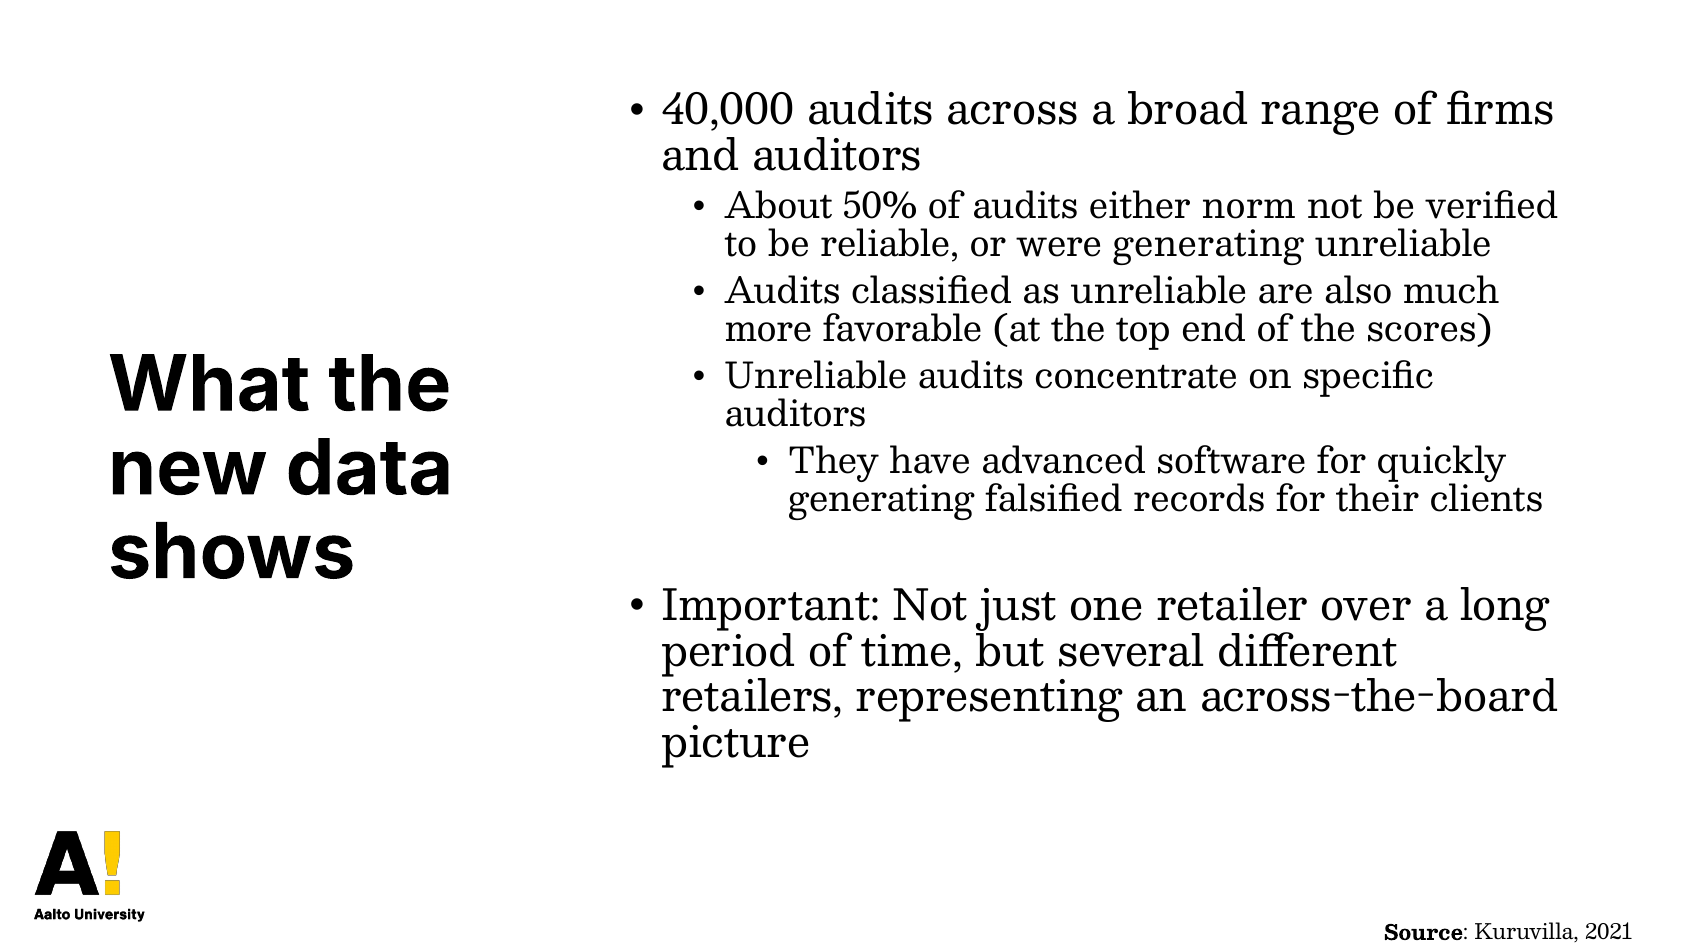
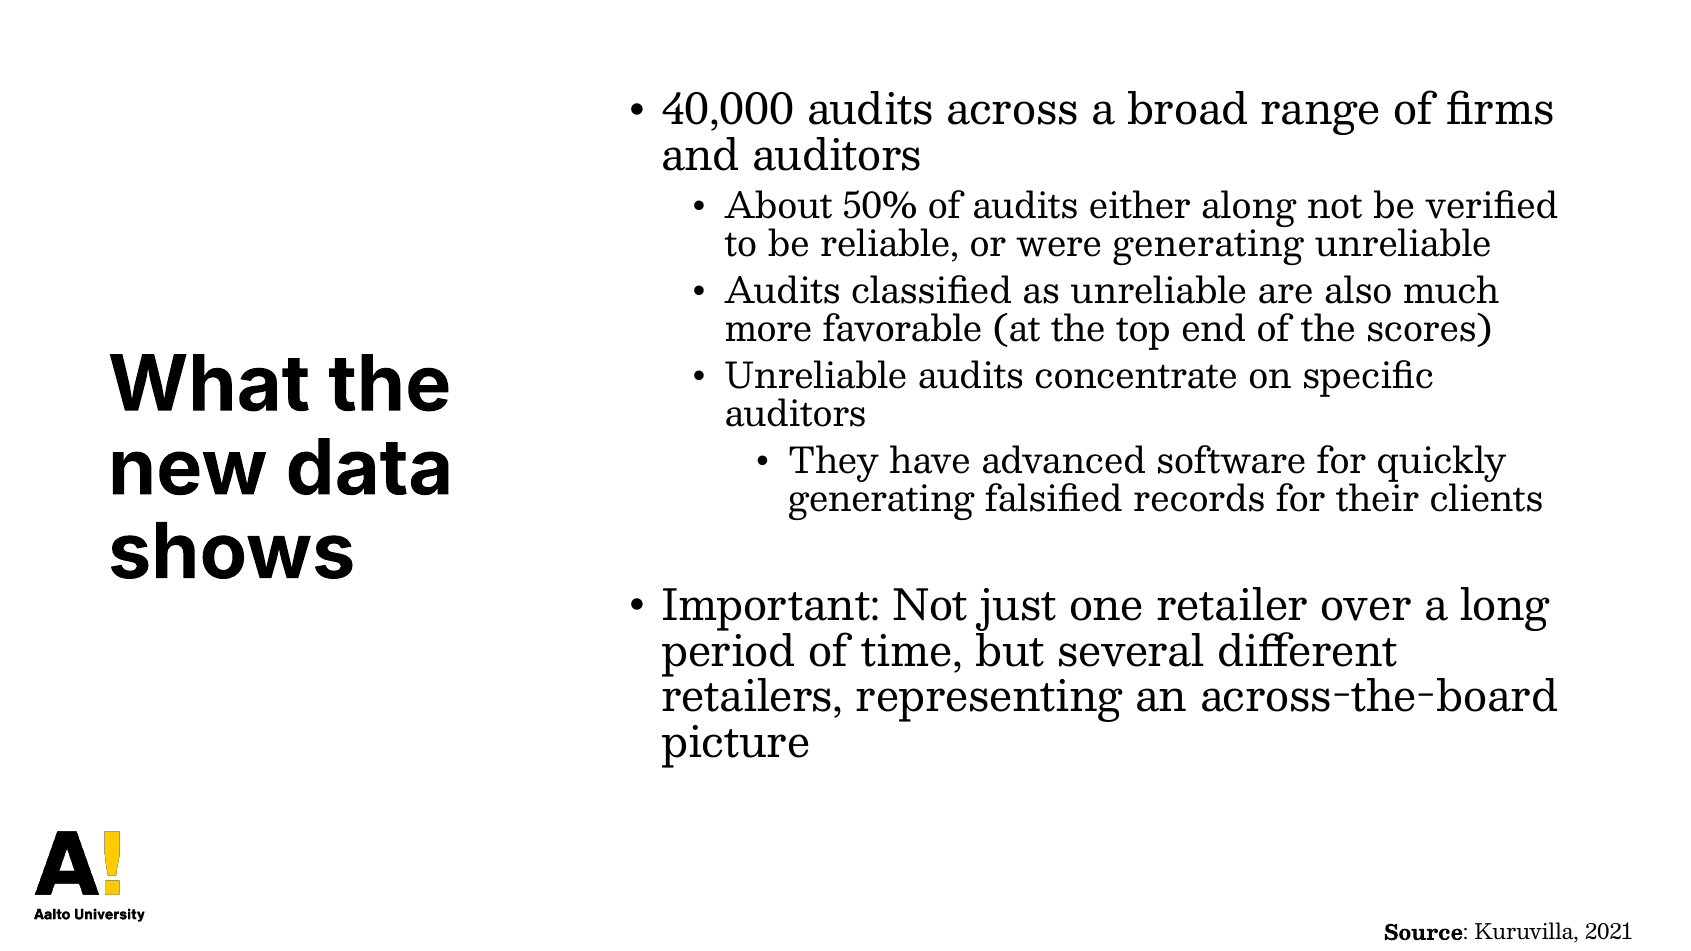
norm: norm -> along
